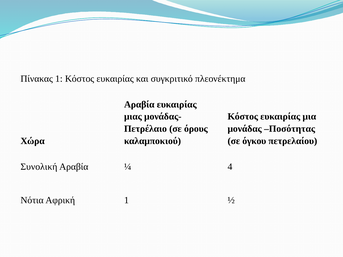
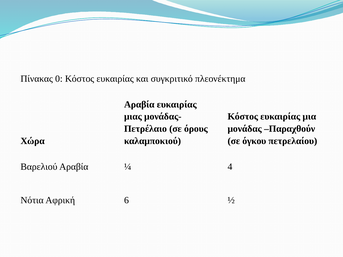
Πίνακας 1: 1 -> 0
Ποσότητας: Ποσότητας -> Παραχθούν
Συνολική: Συνολική -> Βαρελιού
Αφρική 1: 1 -> 6
